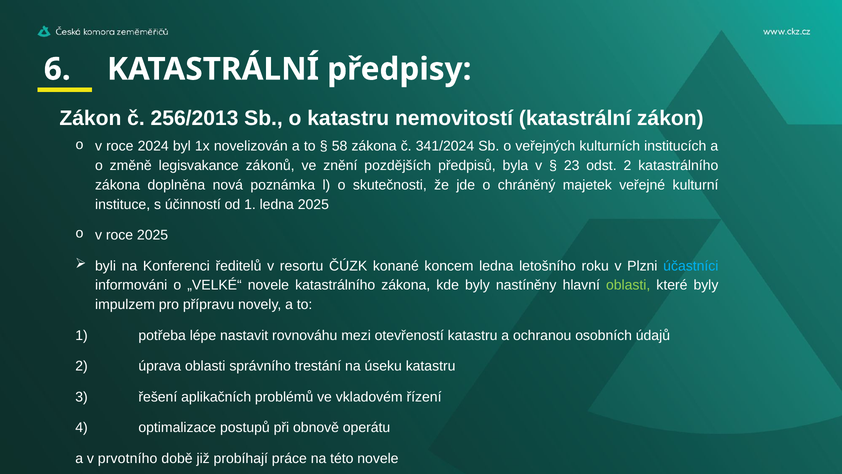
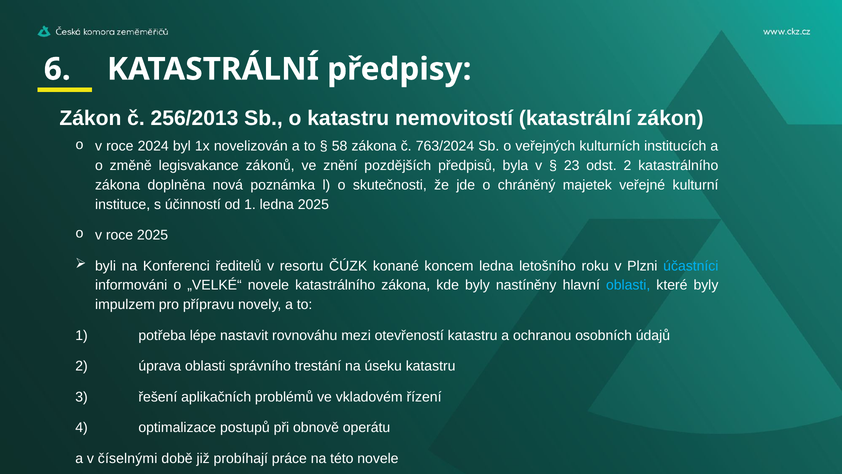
341/2024: 341/2024 -> 763/2024
oblasti at (628, 285) colour: light green -> light blue
prvotního: prvotního -> číselnými
